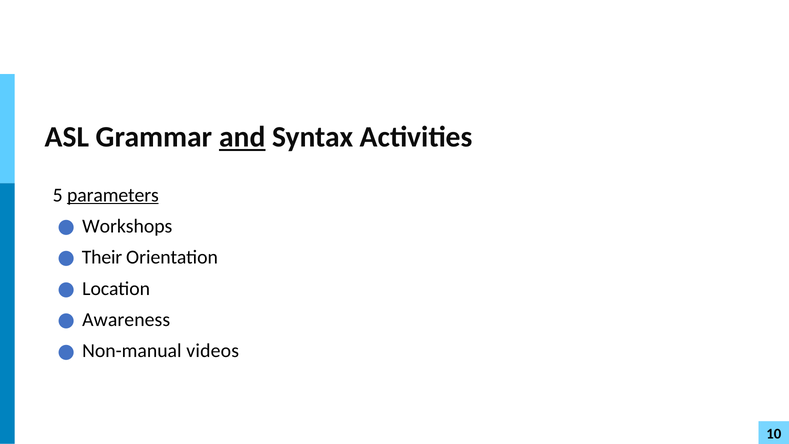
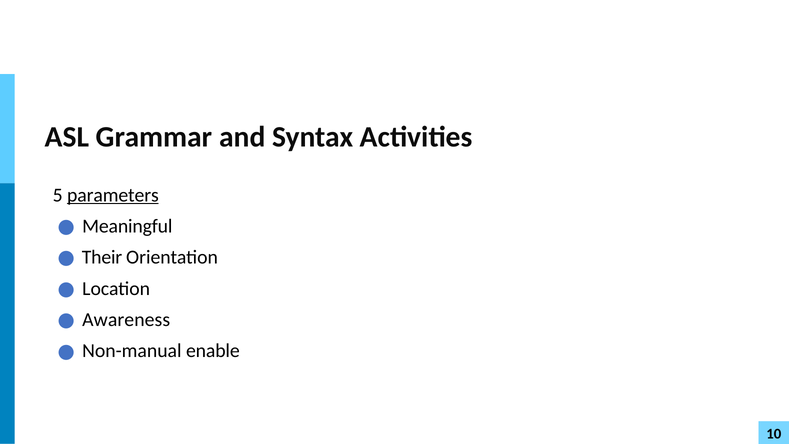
and underline: present -> none
Workshops: Workshops -> Meaningful
videos: videos -> enable
